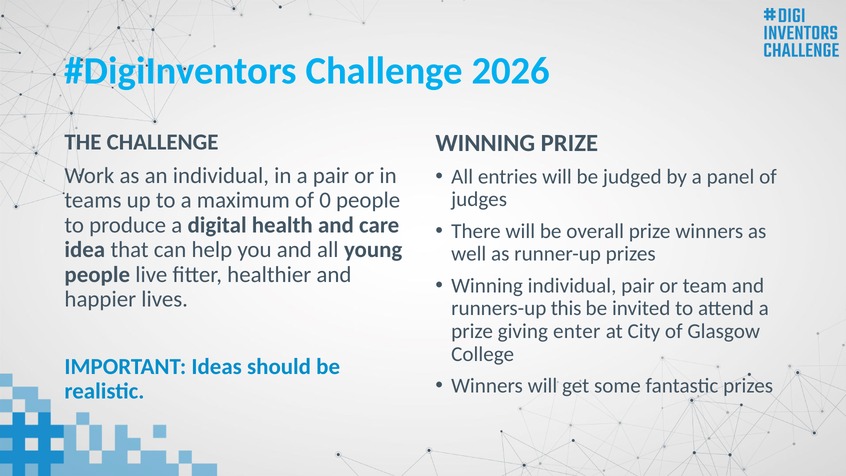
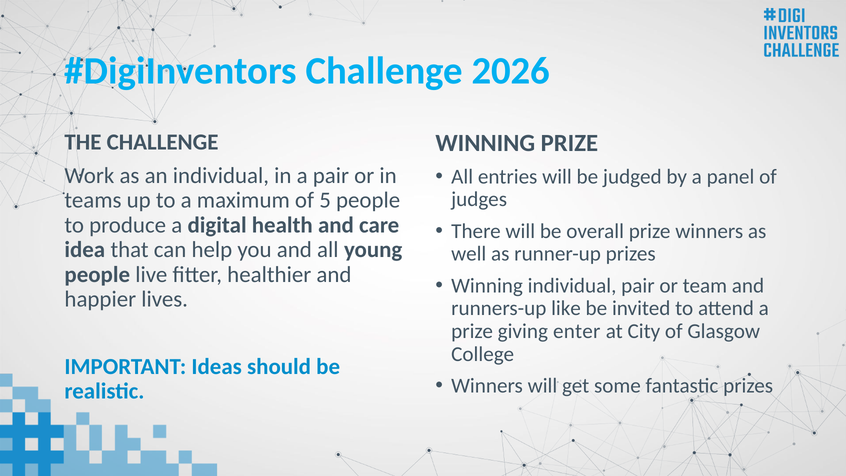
0: 0 -> 5
this: this -> like
